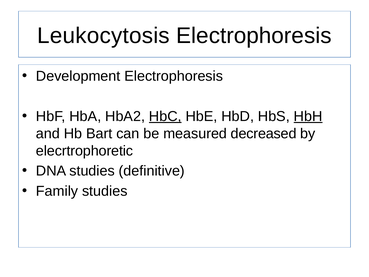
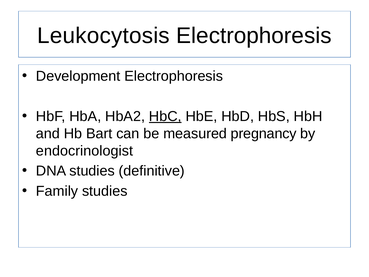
HbH underline: present -> none
decreased: decreased -> pregnancy
elecrtrophoretic: elecrtrophoretic -> endocrinologist
